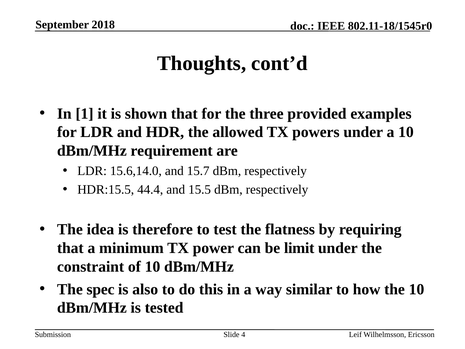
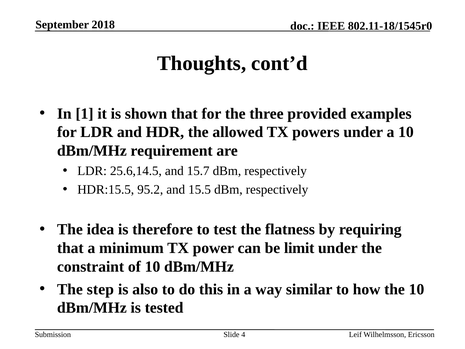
15.6,14.0: 15.6,14.0 -> 25.6,14.5
44.4: 44.4 -> 95.2
spec: spec -> step
